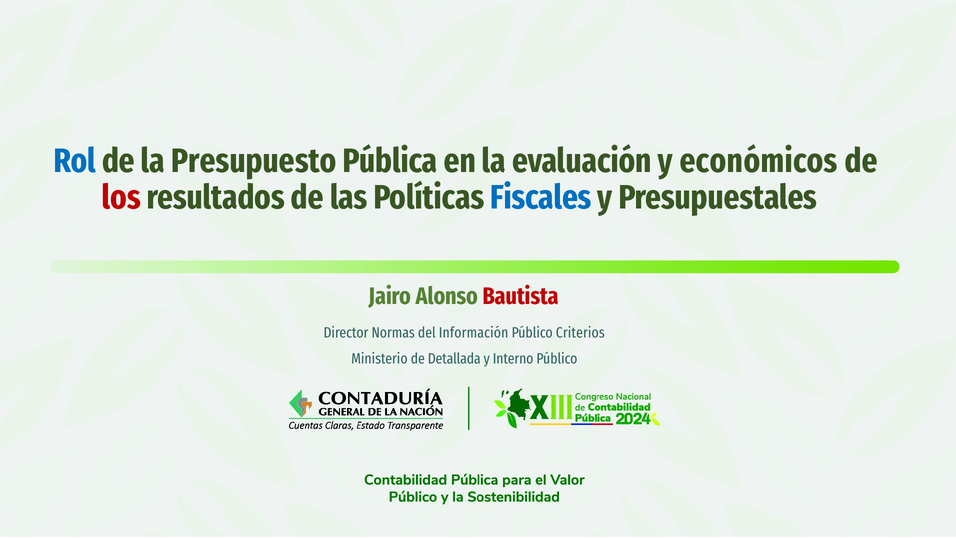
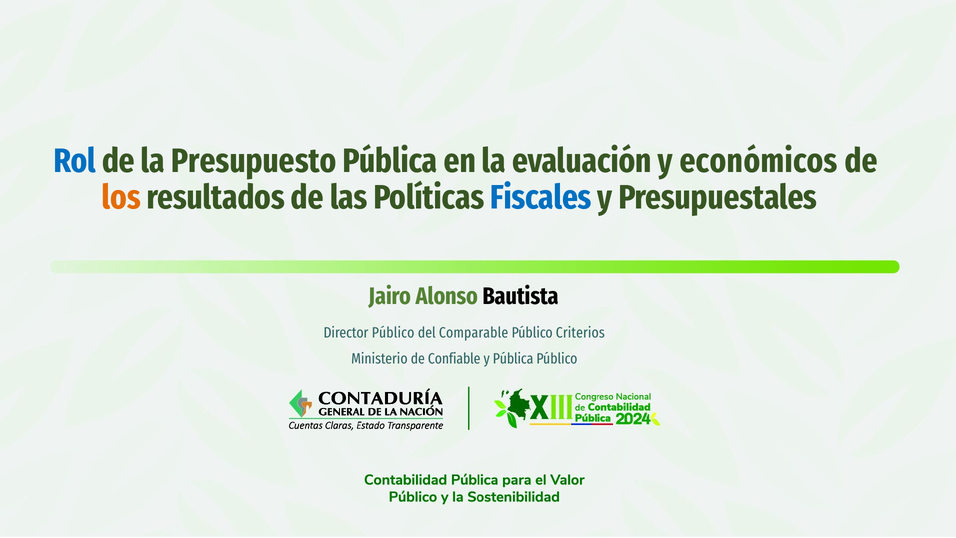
los colour: red -> orange
Bautista colour: red -> black
Director Normas: Normas -> Público
Información: Información -> Comparable
Detallada: Detallada -> Confiable
y Interno: Interno -> Pública
